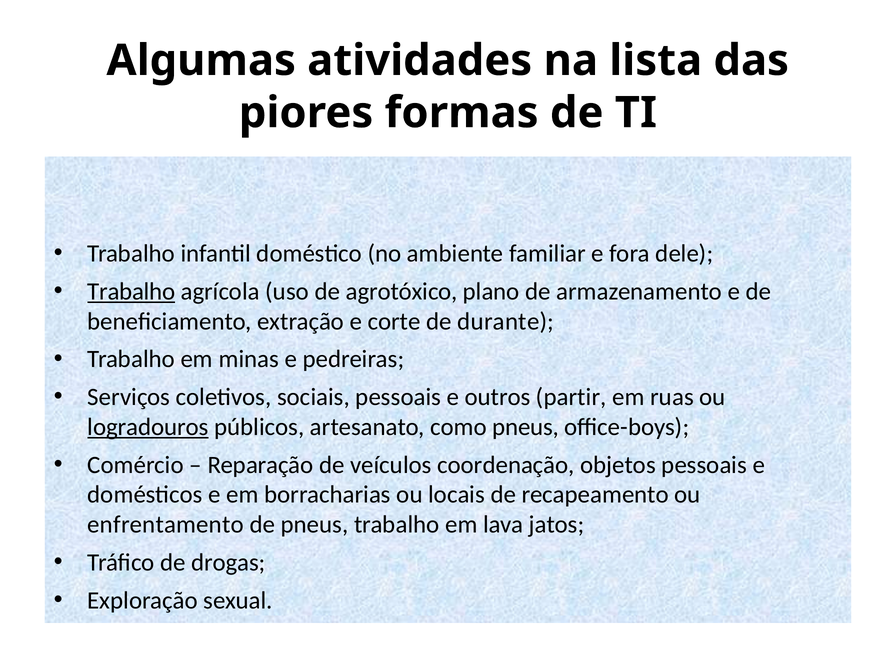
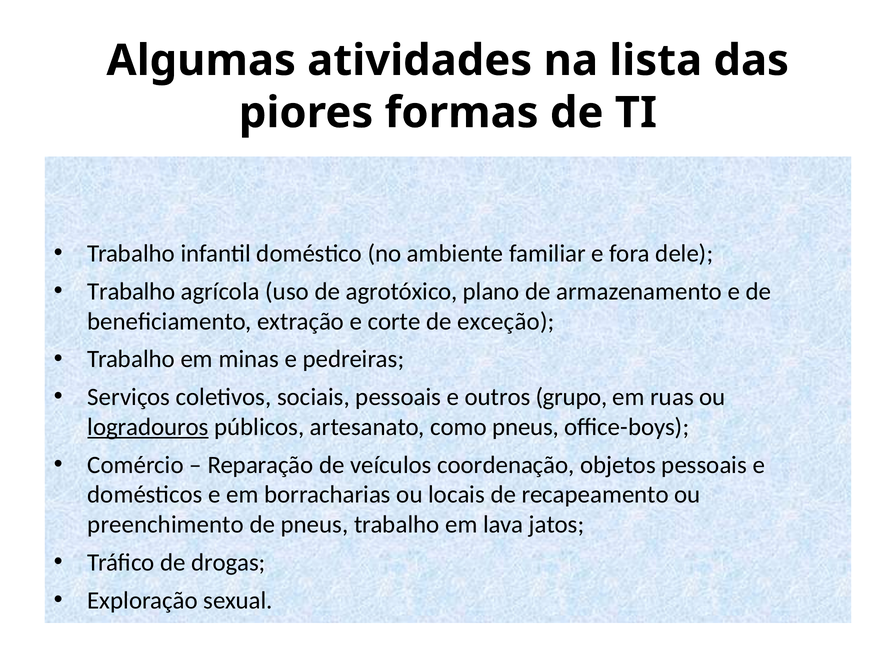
Trabalho at (131, 292) underline: present -> none
durante: durante -> exceção
partir: partir -> grupo
enfrentamento: enfrentamento -> preenchimento
